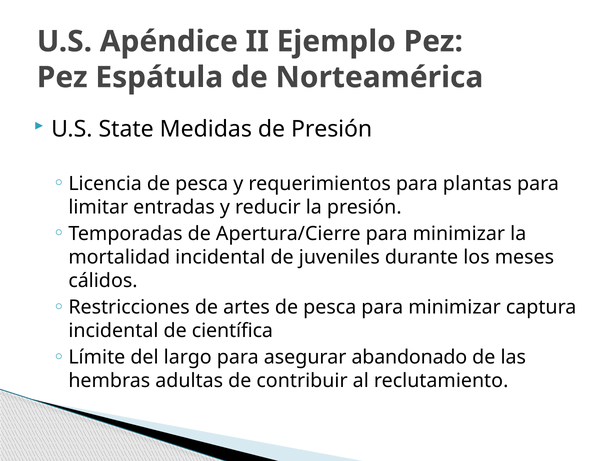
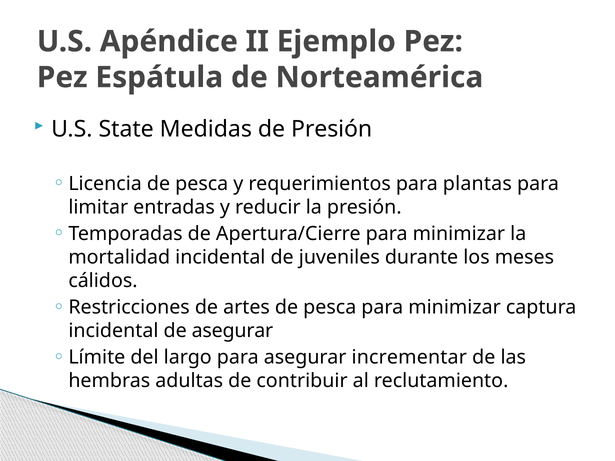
de científica: científica -> asegurar
abandonado: abandonado -> incrementar
